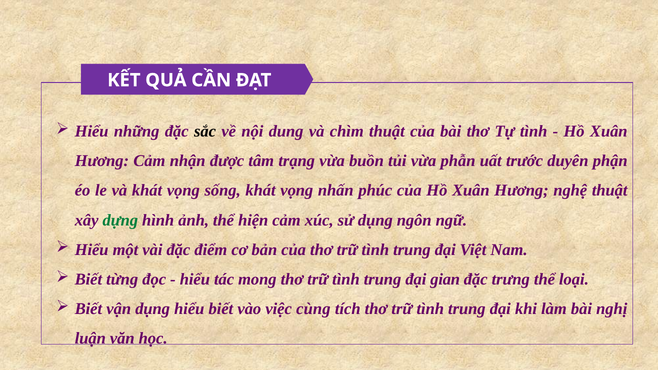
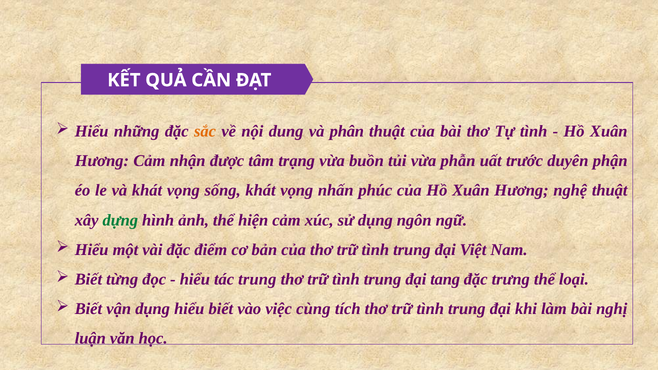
sắc colour: black -> orange
chìm: chìm -> phân
tác mong: mong -> trung
gian: gian -> tang
